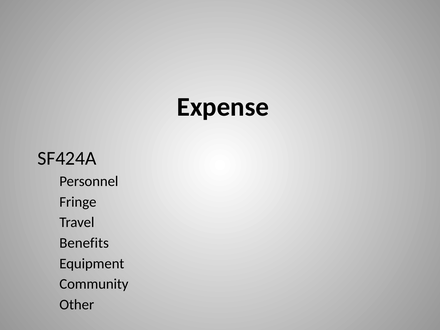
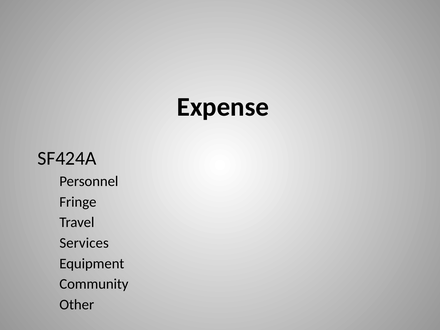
Benefits: Benefits -> Services
